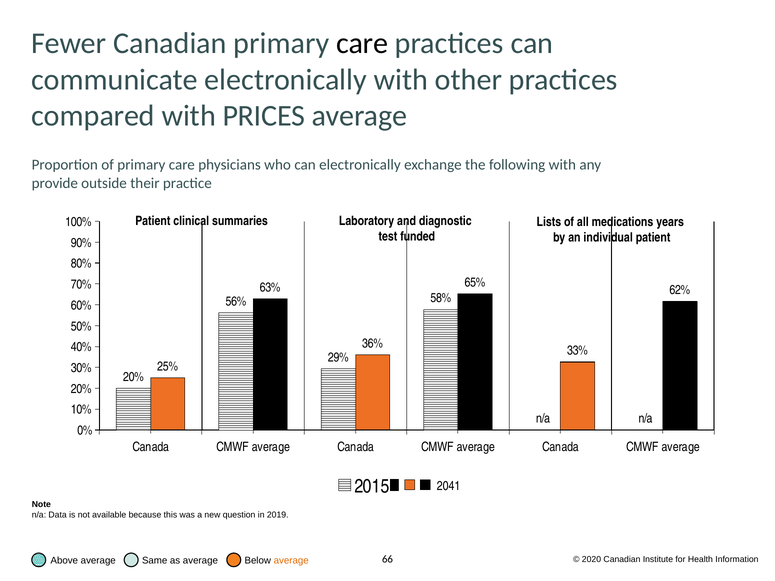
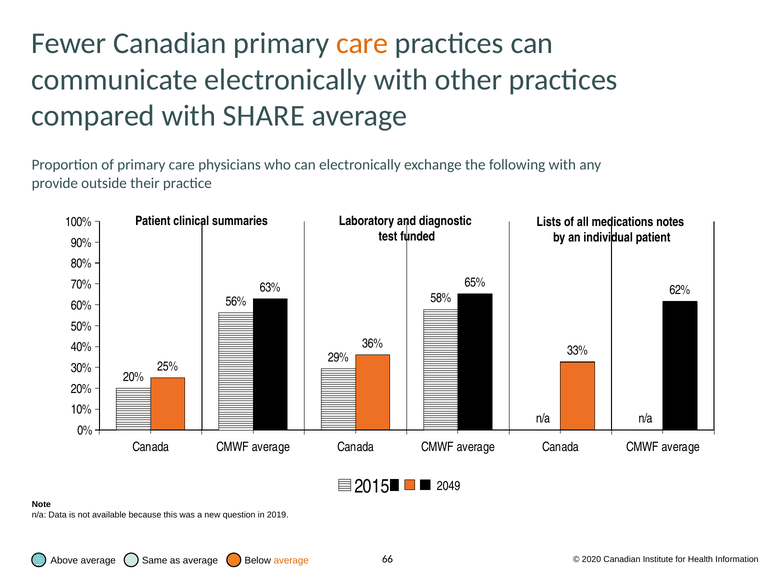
care at (362, 43) colour: black -> orange
PRICES: PRICES -> SHARE
years: years -> notes
2041: 2041 -> 2049
